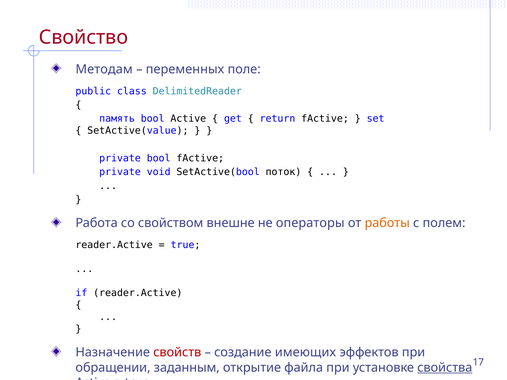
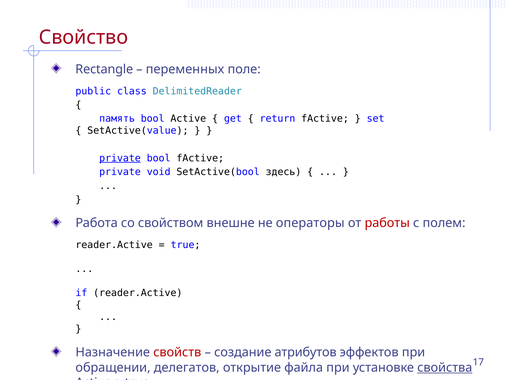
Методам: Методам -> Rectangle
private at (120, 158) underline: none -> present
поток: поток -> здесь
работы colour: orange -> red
имеющих: имеющих -> атрибутов
заданным: заданным -> делегатов
